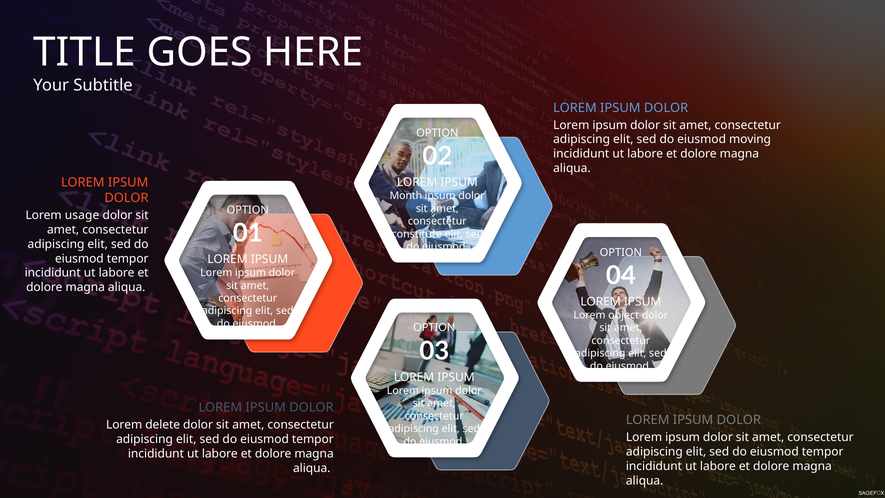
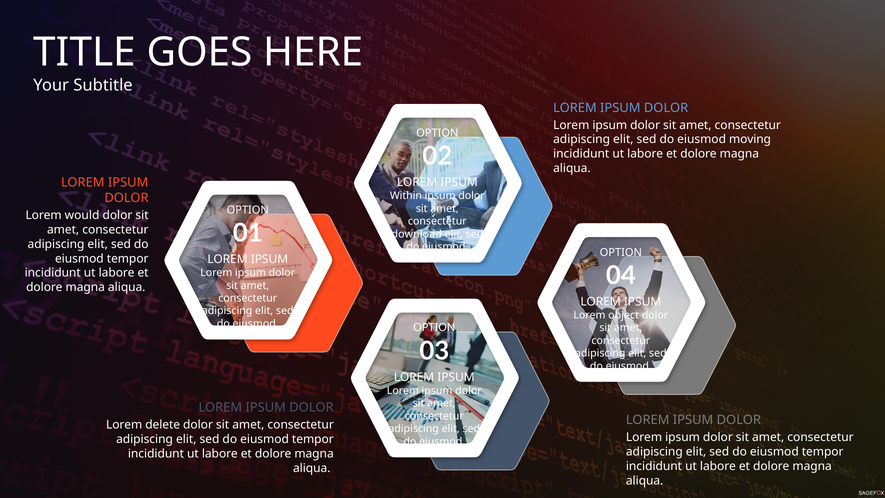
Month: Month -> Within
usage: usage -> would
constitute: constitute -> download
